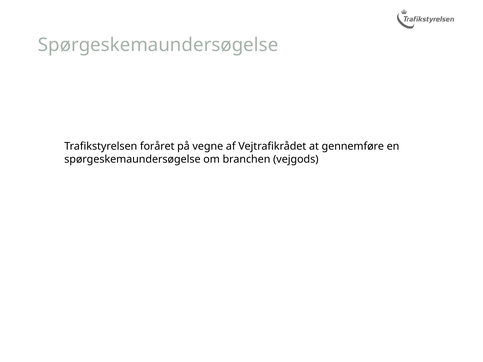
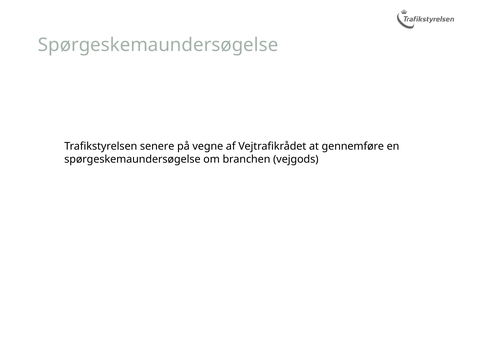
foråret: foråret -> senere
